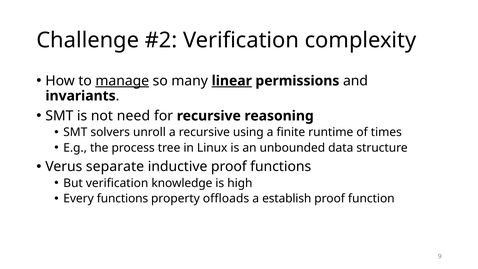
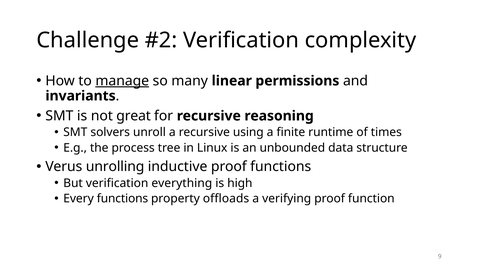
linear underline: present -> none
need: need -> great
separate: separate -> unrolling
knowledge: knowledge -> everything
establish: establish -> verifying
